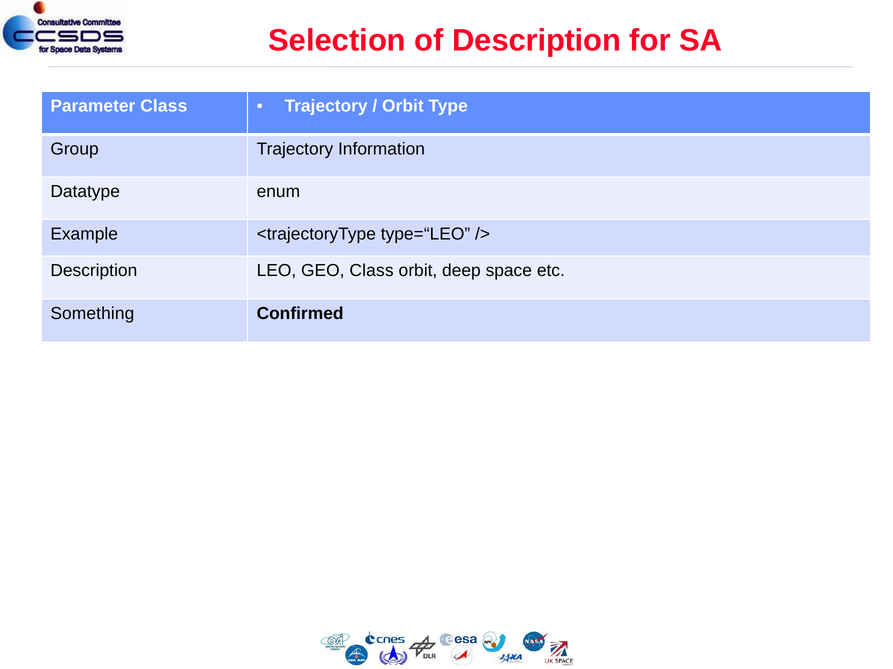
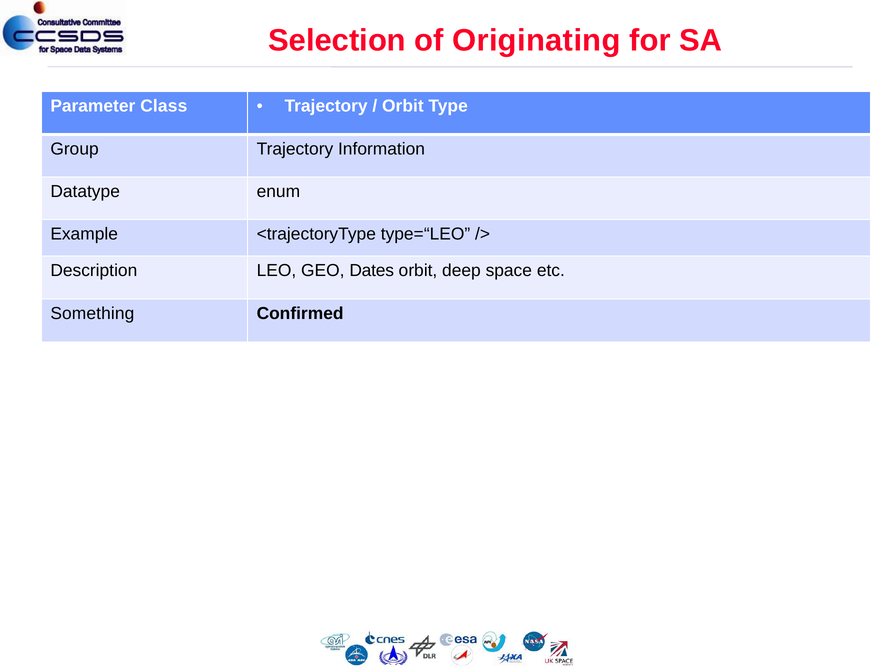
of Description: Description -> Originating
GEO Class: Class -> Dates
